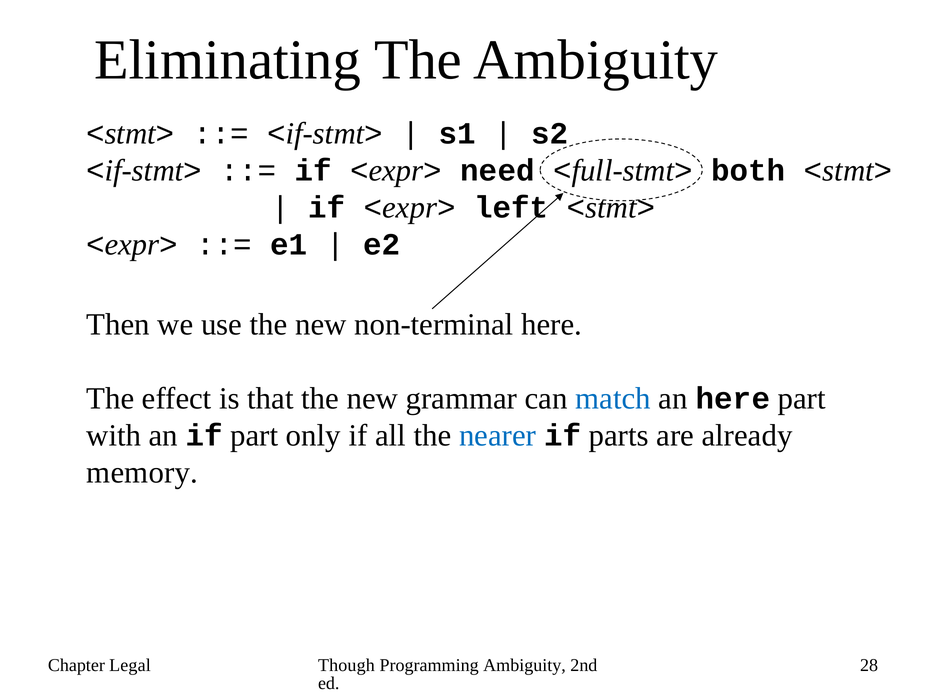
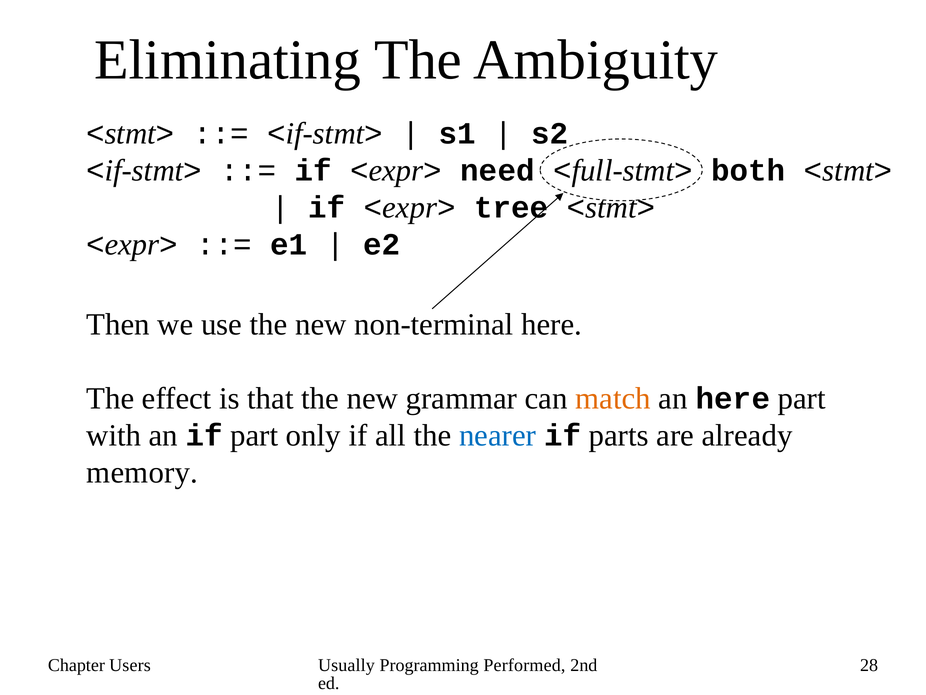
left: left -> tree
match colour: blue -> orange
Legal: Legal -> Users
Though: Though -> Usually
Programming Ambiguity: Ambiguity -> Performed
